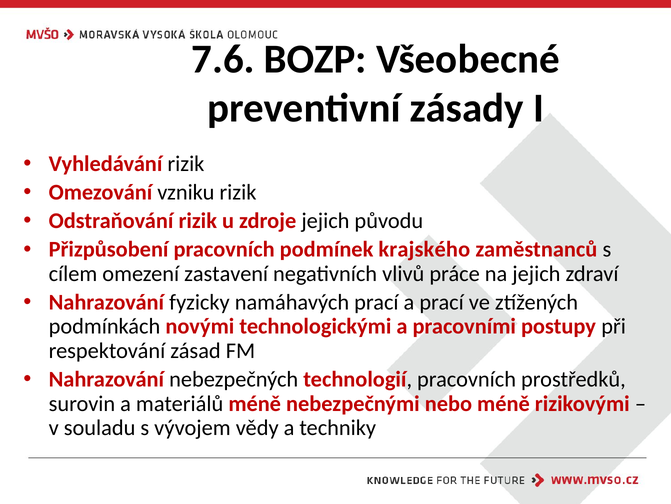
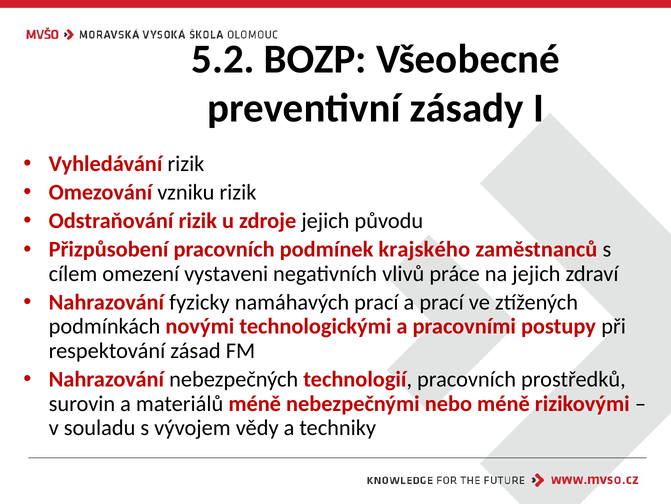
7.6: 7.6 -> 5.2
zastavení: zastavení -> vystaveni
